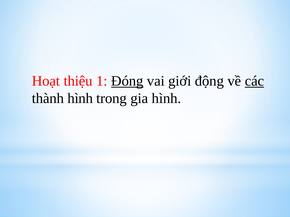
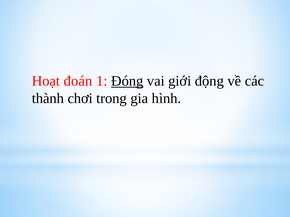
thiệu: thiệu -> đoán
các underline: present -> none
thành hình: hình -> chơi
